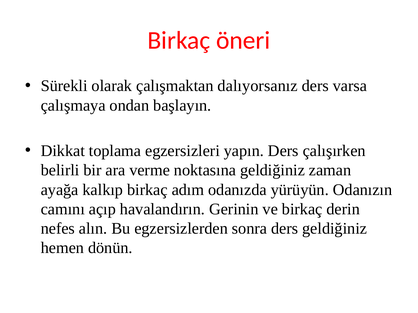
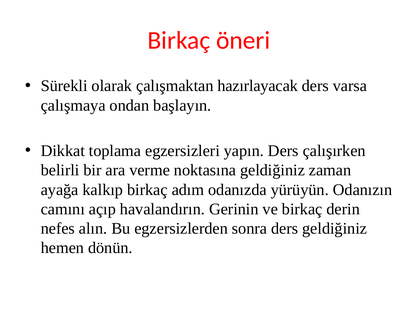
dalıyorsanız: dalıyorsanız -> hazırlayacak
